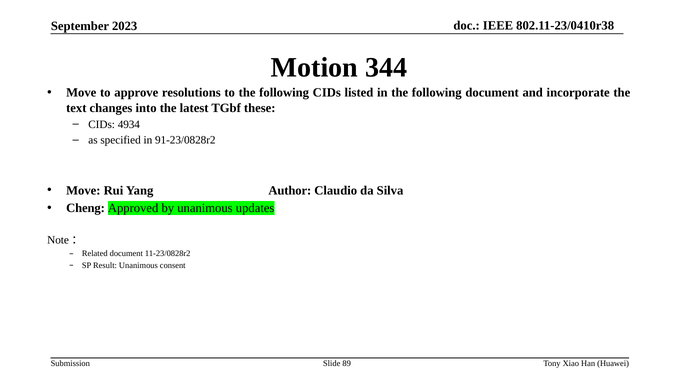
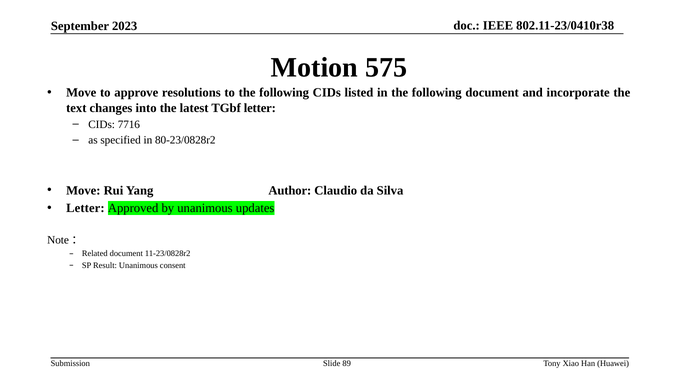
344: 344 -> 575
TGbf these: these -> letter
4934: 4934 -> 7716
91-23/0828r2: 91-23/0828r2 -> 80-23/0828r2
Cheng at (86, 208): Cheng -> Letter
